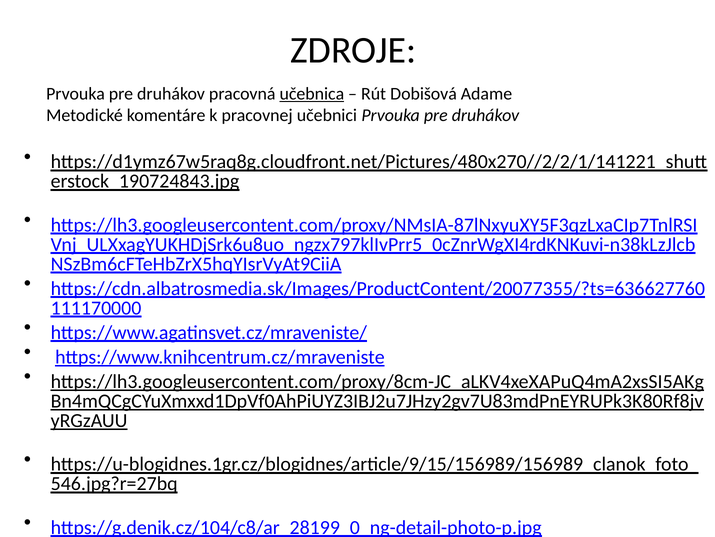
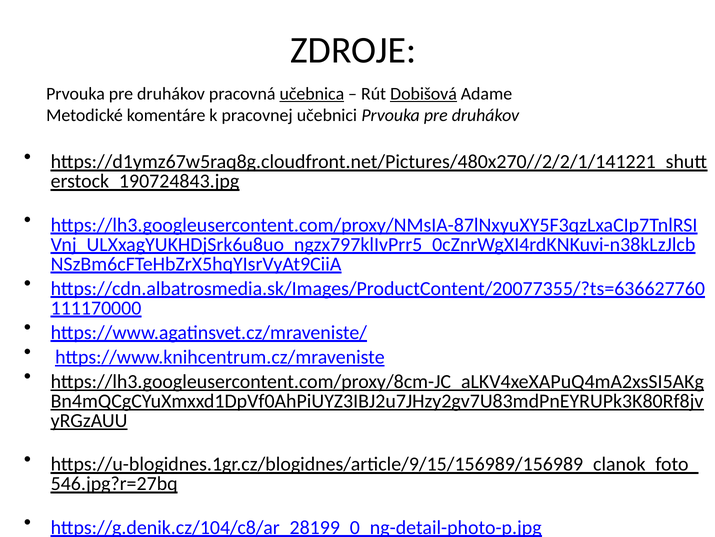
Dobišová underline: none -> present
